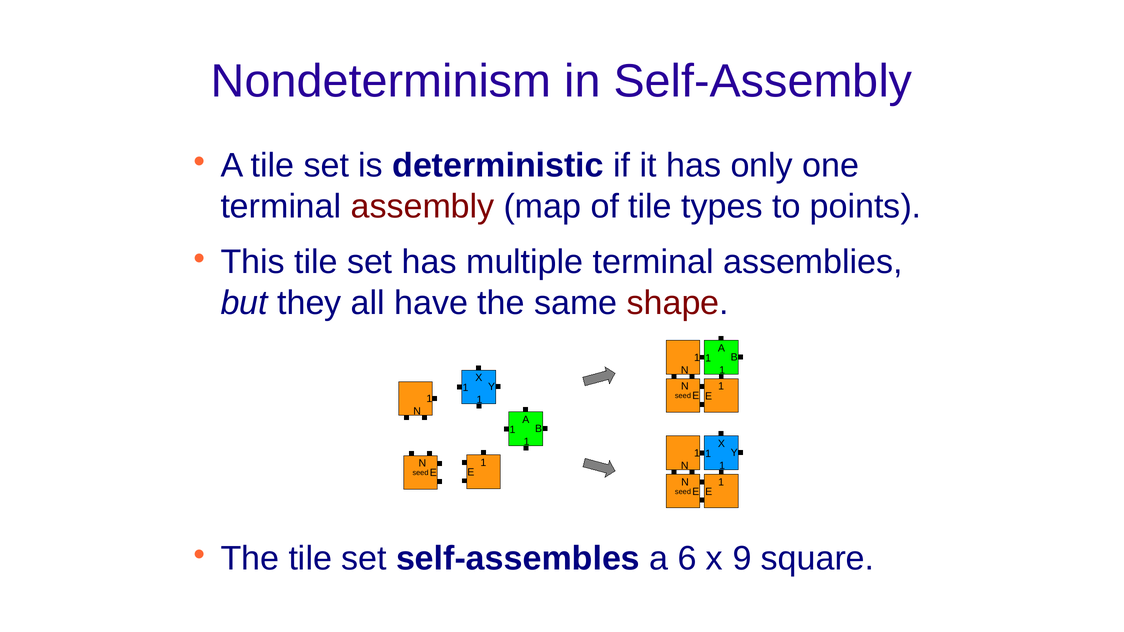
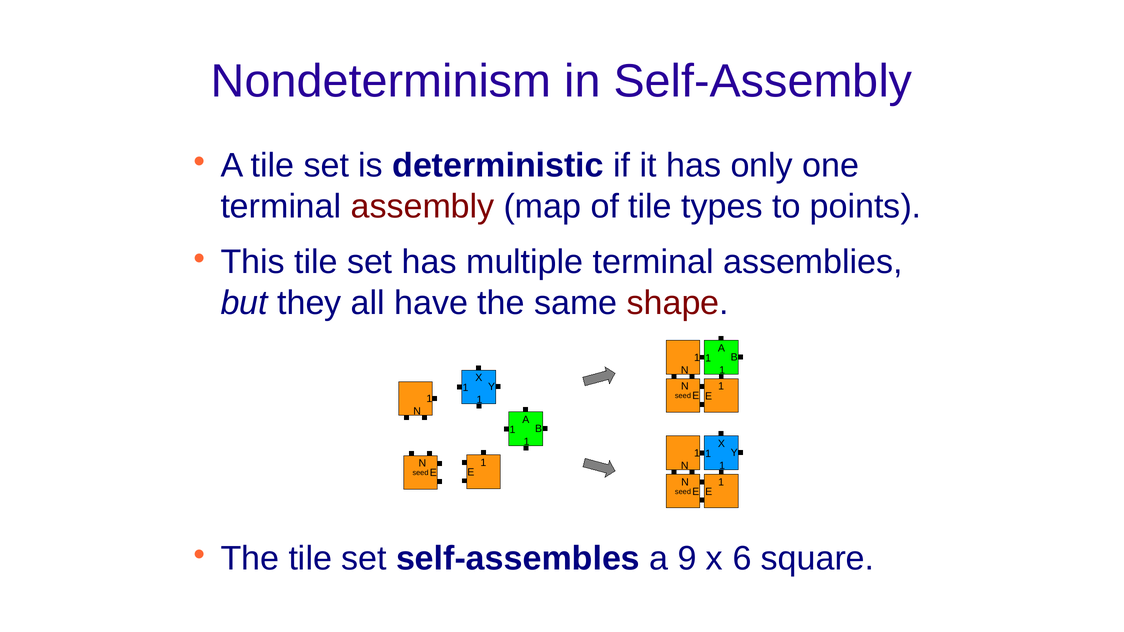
6: 6 -> 9
9: 9 -> 6
